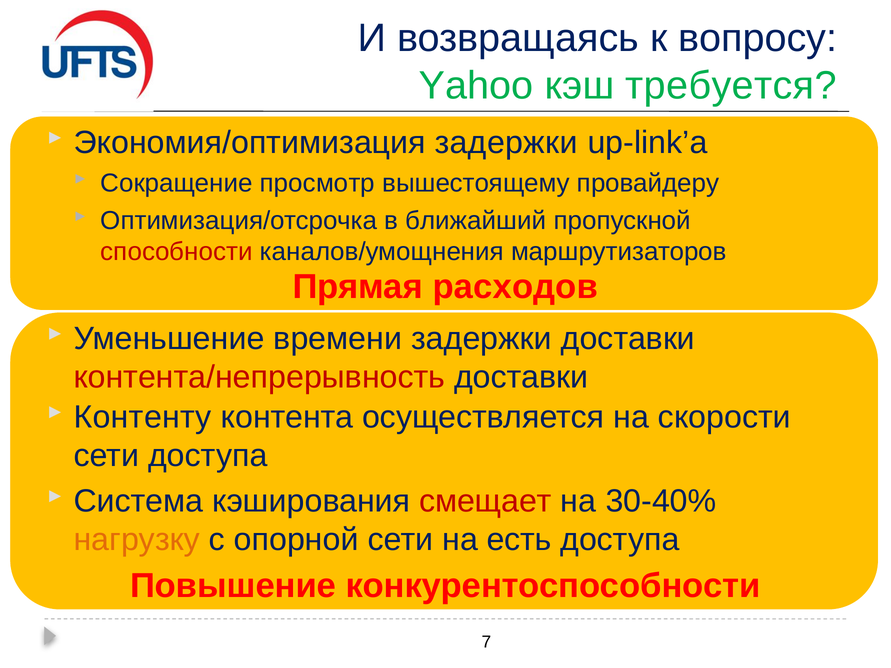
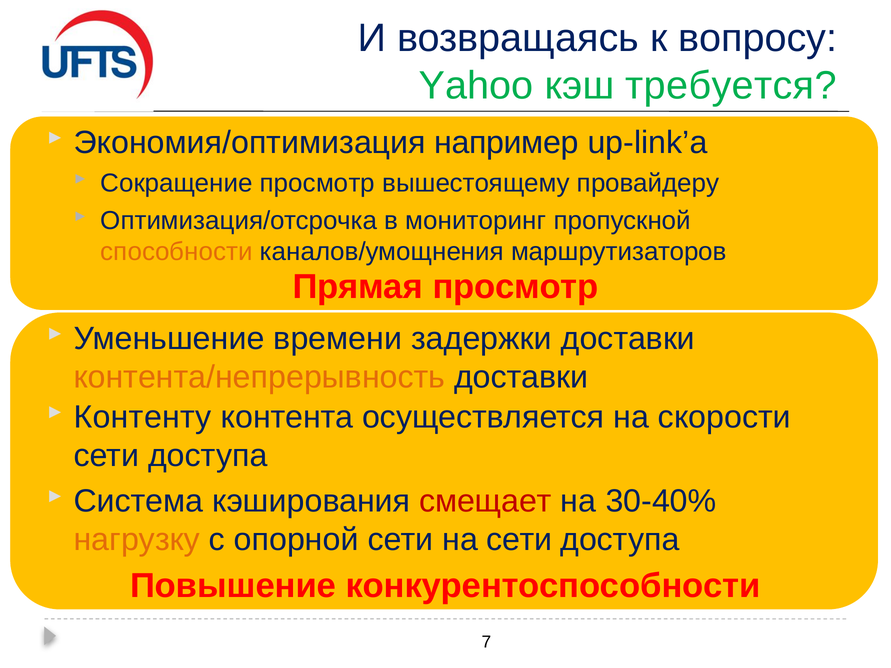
Экономия/оптимизация задержки: задержки -> например
ближайший: ближайший -> мониторинг
способности colour: red -> orange
Прямая расходов: расходов -> просмотр
контента/непрерывность colour: red -> orange
на есть: есть -> сети
